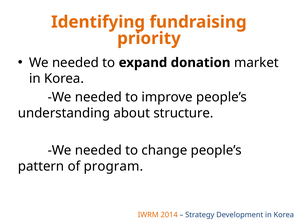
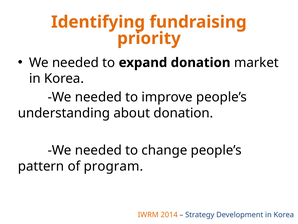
about structure: structure -> donation
